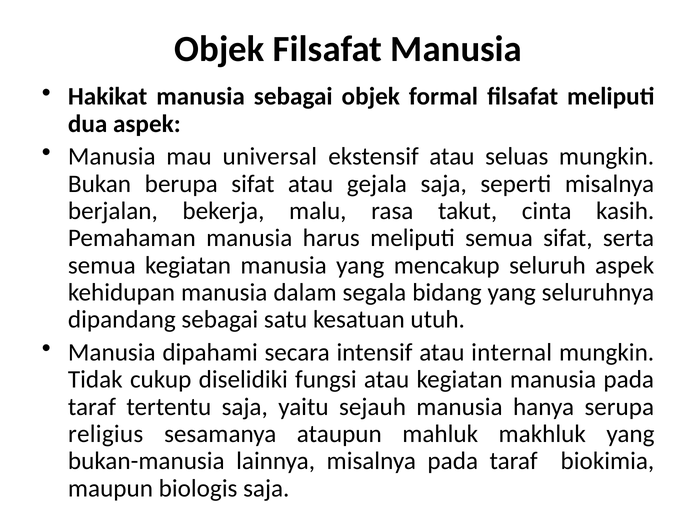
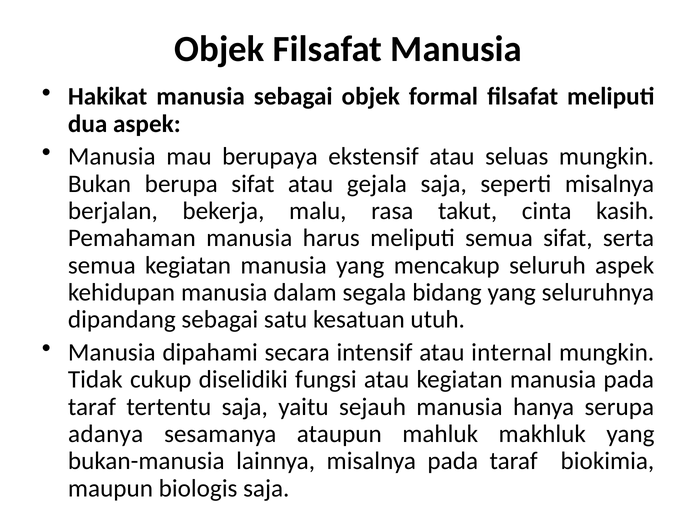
universal: universal -> berupaya
religius: religius -> adanya
